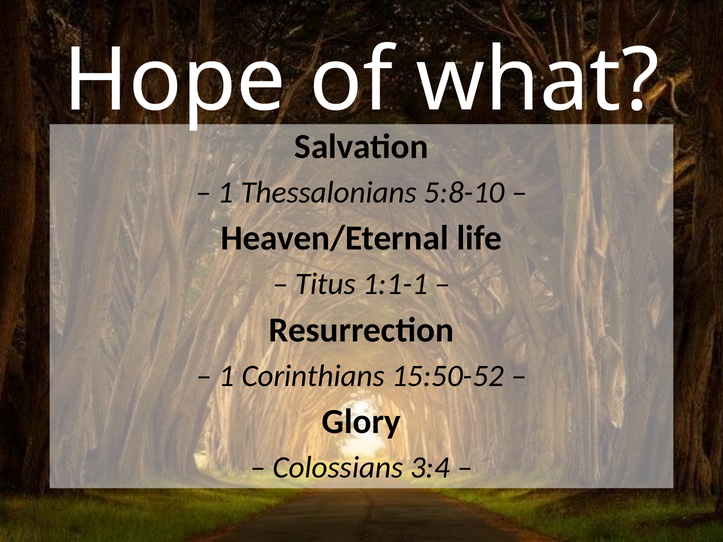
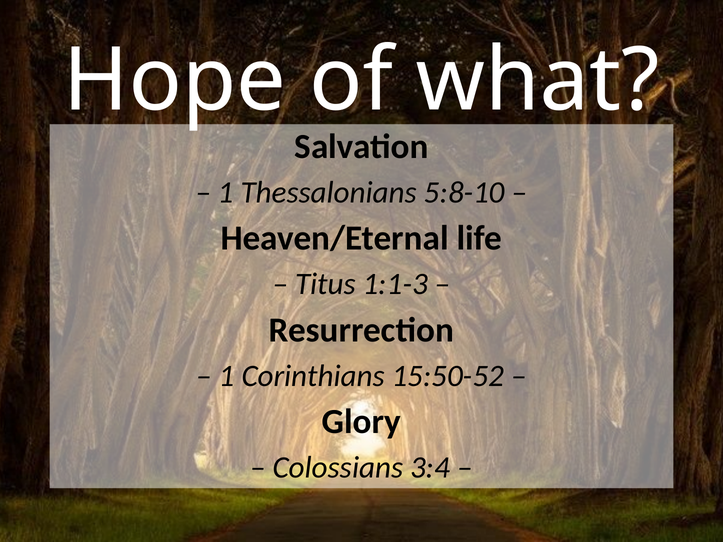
1:1-1: 1:1-1 -> 1:1-3
